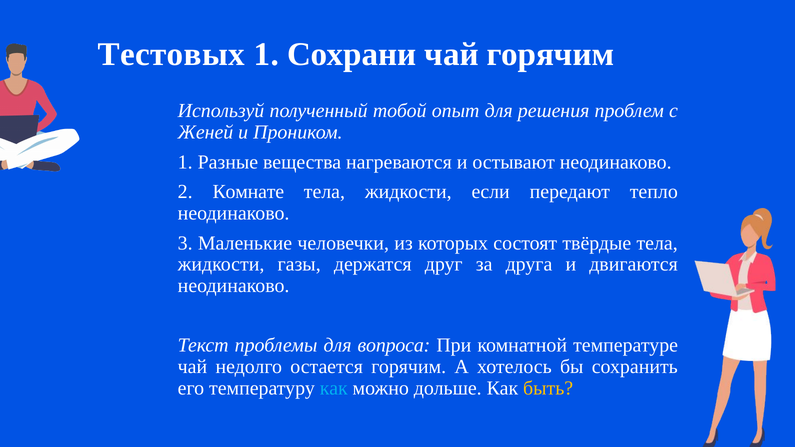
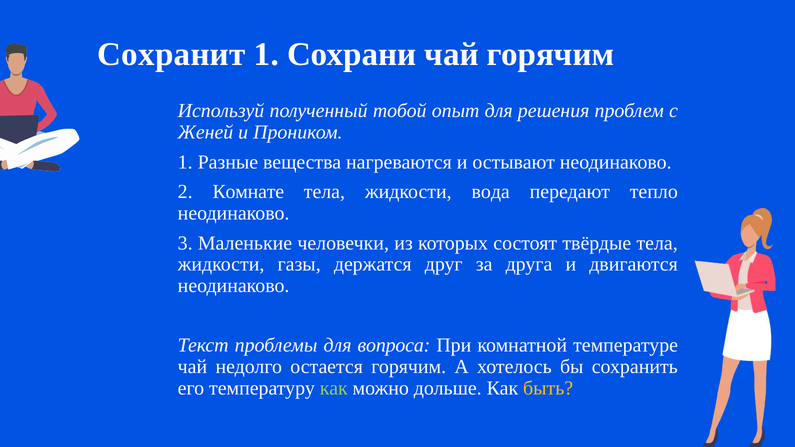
Тестовых: Тестовых -> Сохранит
если: если -> вода
как at (334, 388) colour: light blue -> light green
